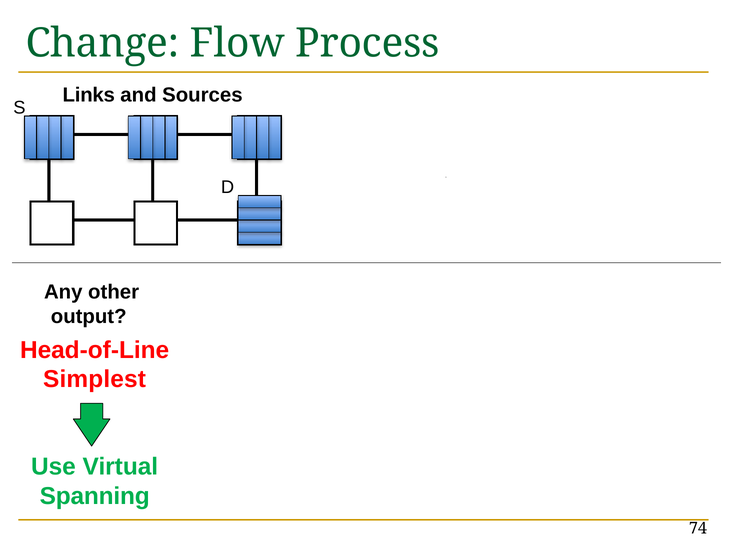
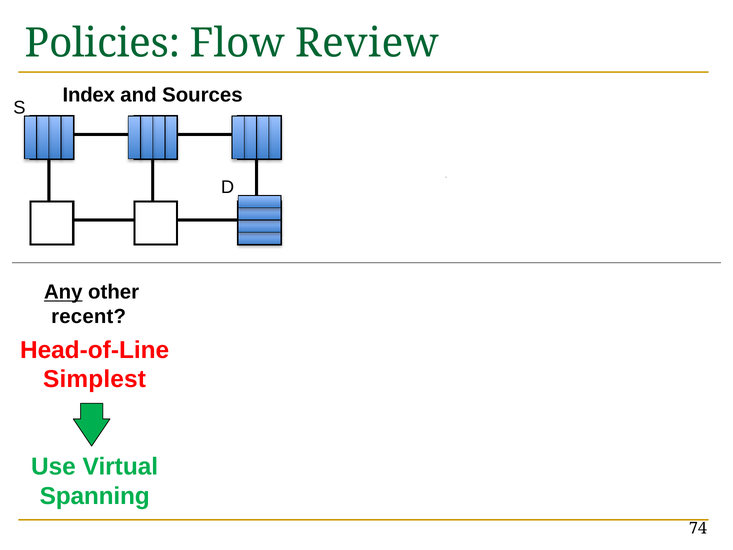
Change: Change -> Policies
Process: Process -> Review
Links: Links -> Index
Any underline: none -> present
output: output -> recent
